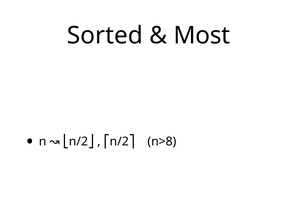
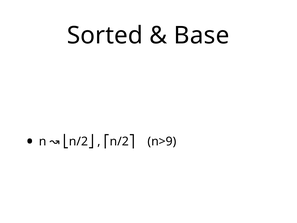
Most: Most -> Base
n>8: n>8 -> n>9
